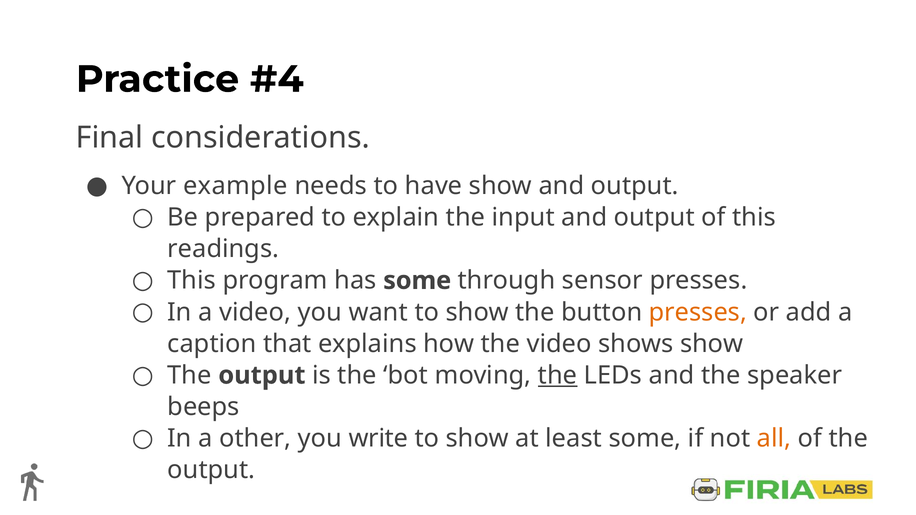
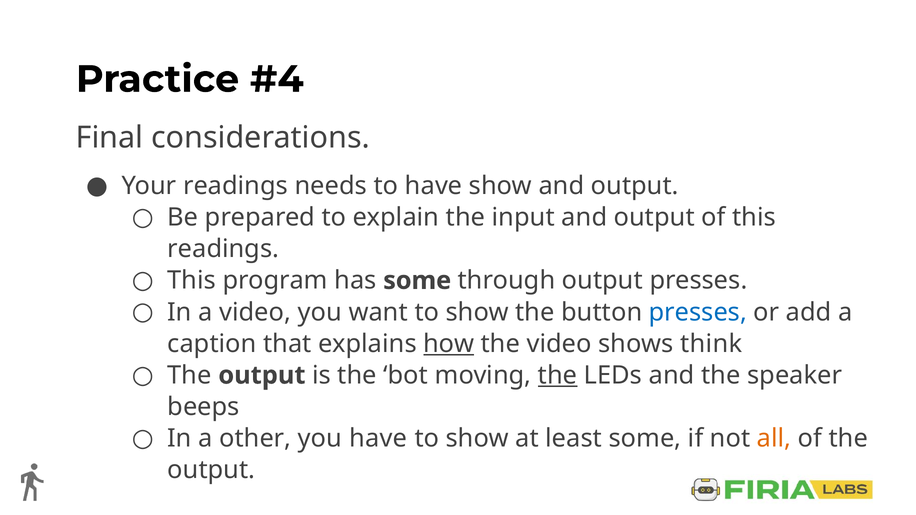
Your example: example -> readings
through sensor: sensor -> output
presses at (698, 312) colour: orange -> blue
how underline: none -> present
shows show: show -> think
you write: write -> have
